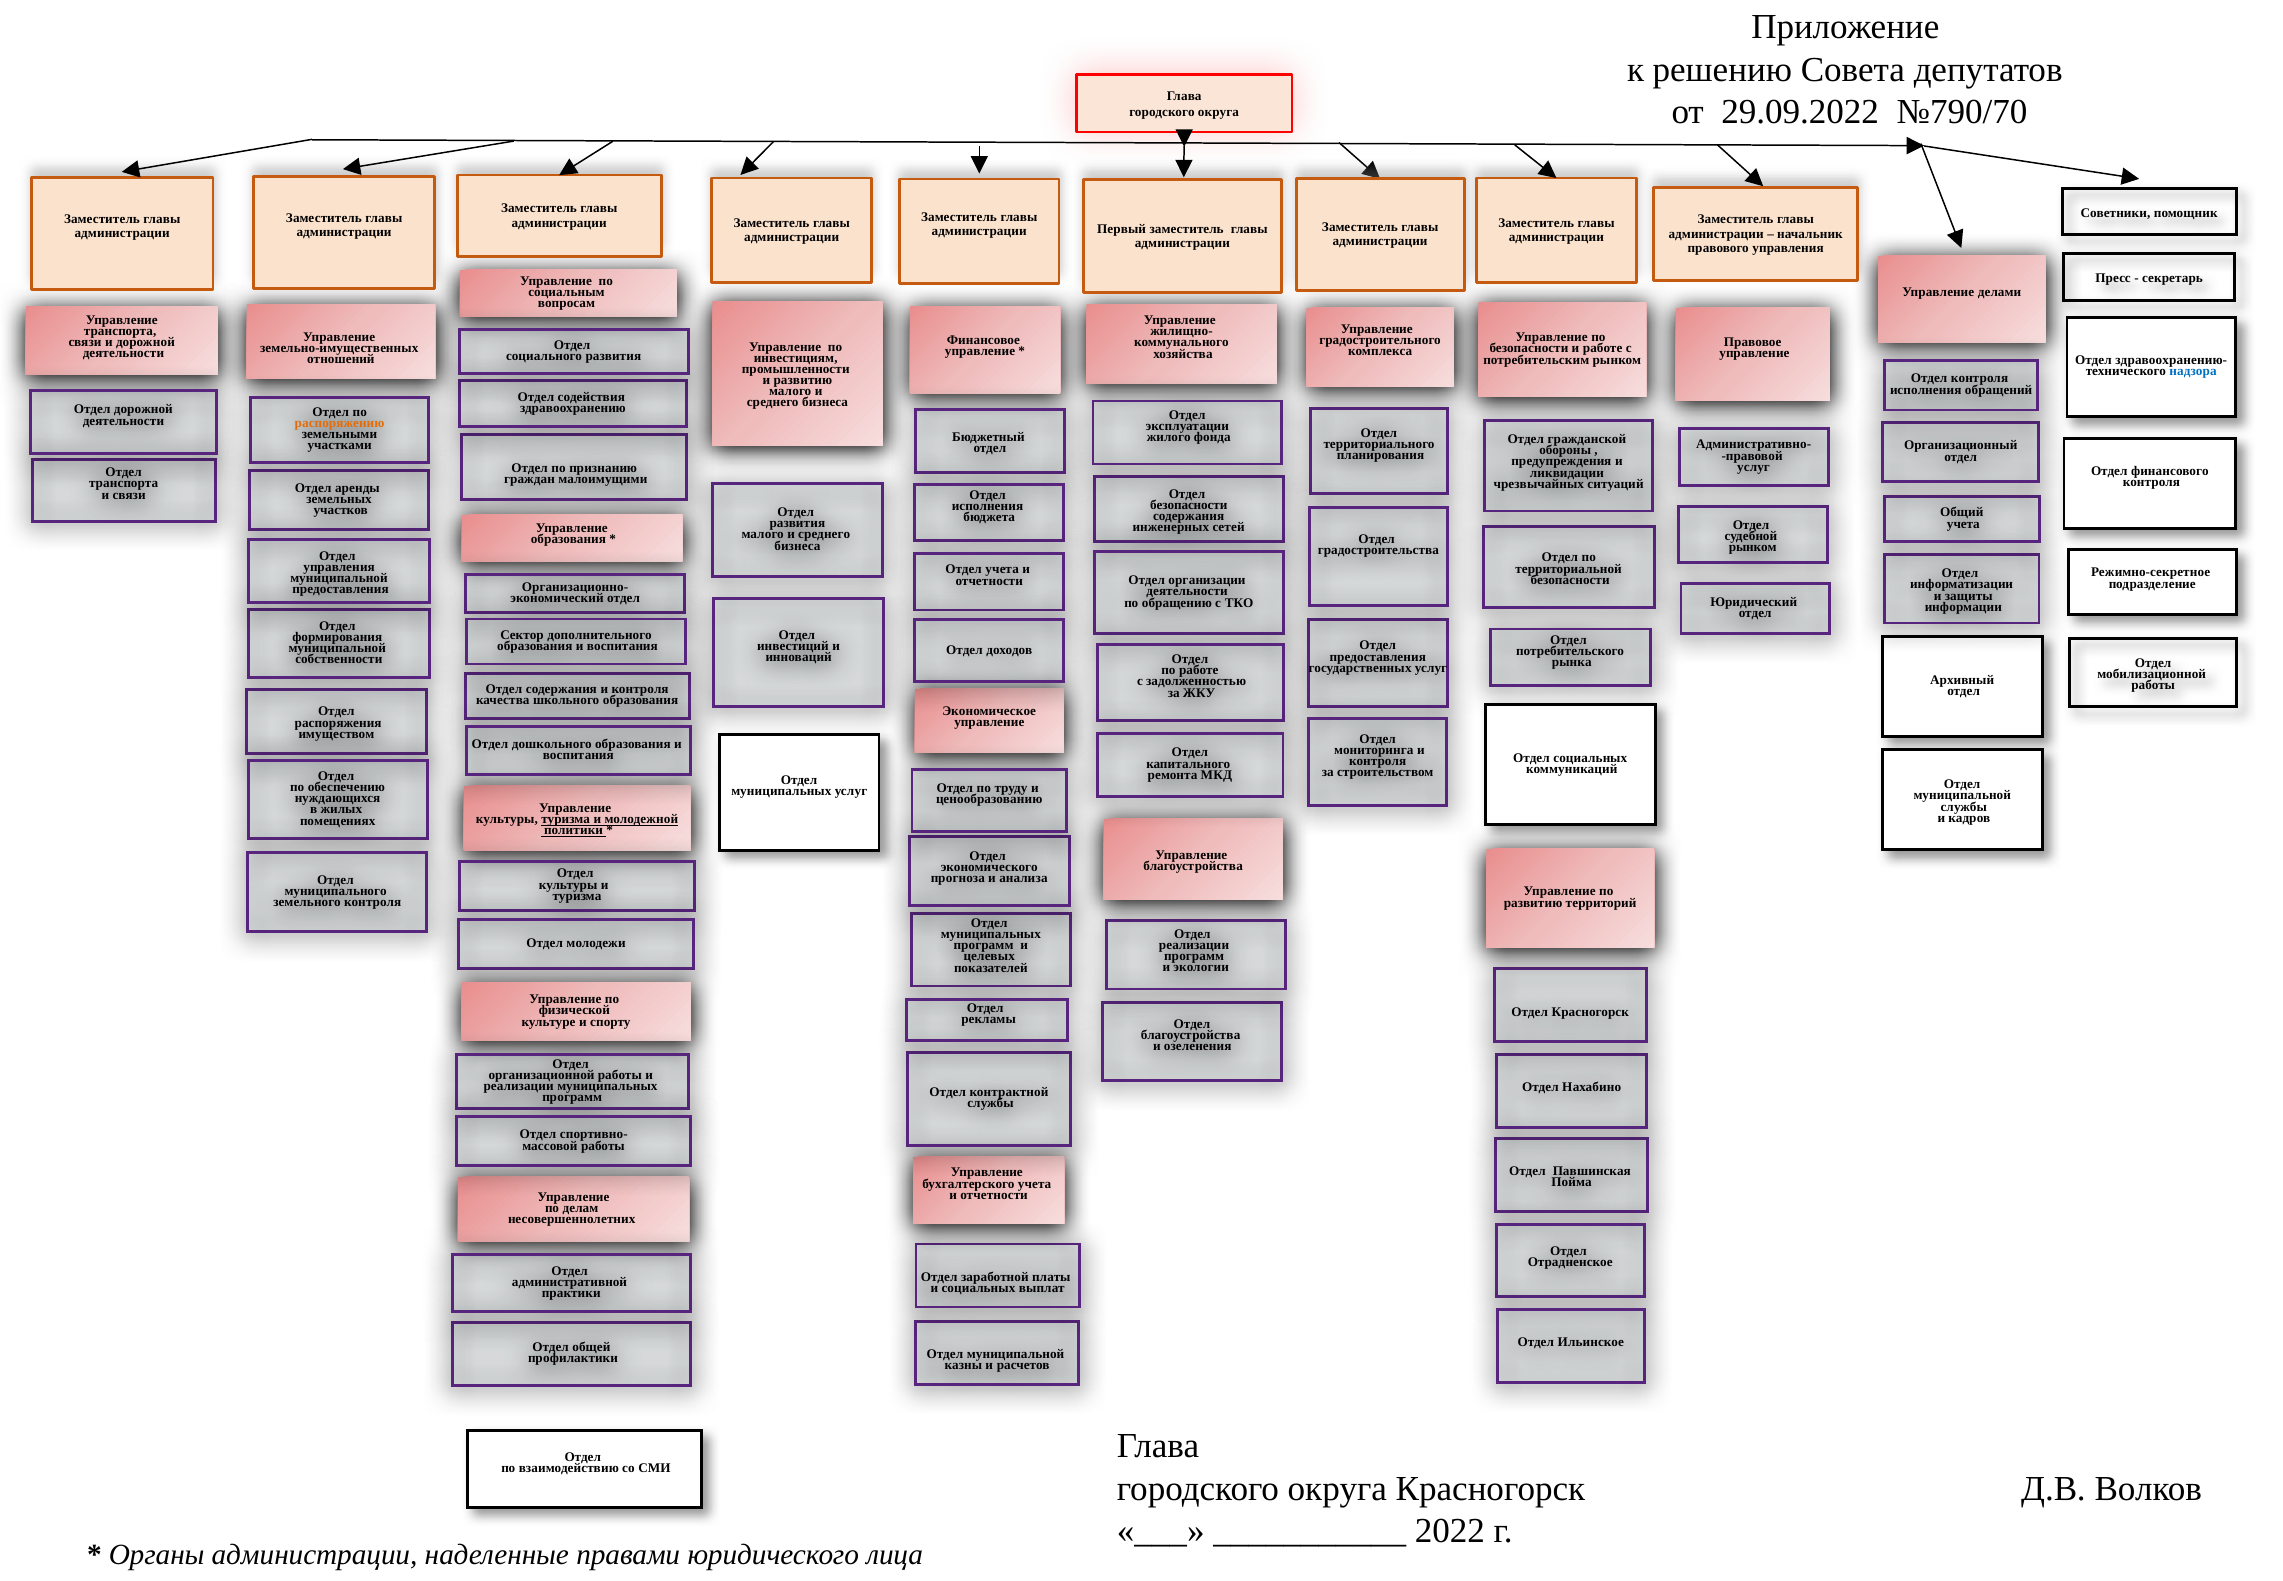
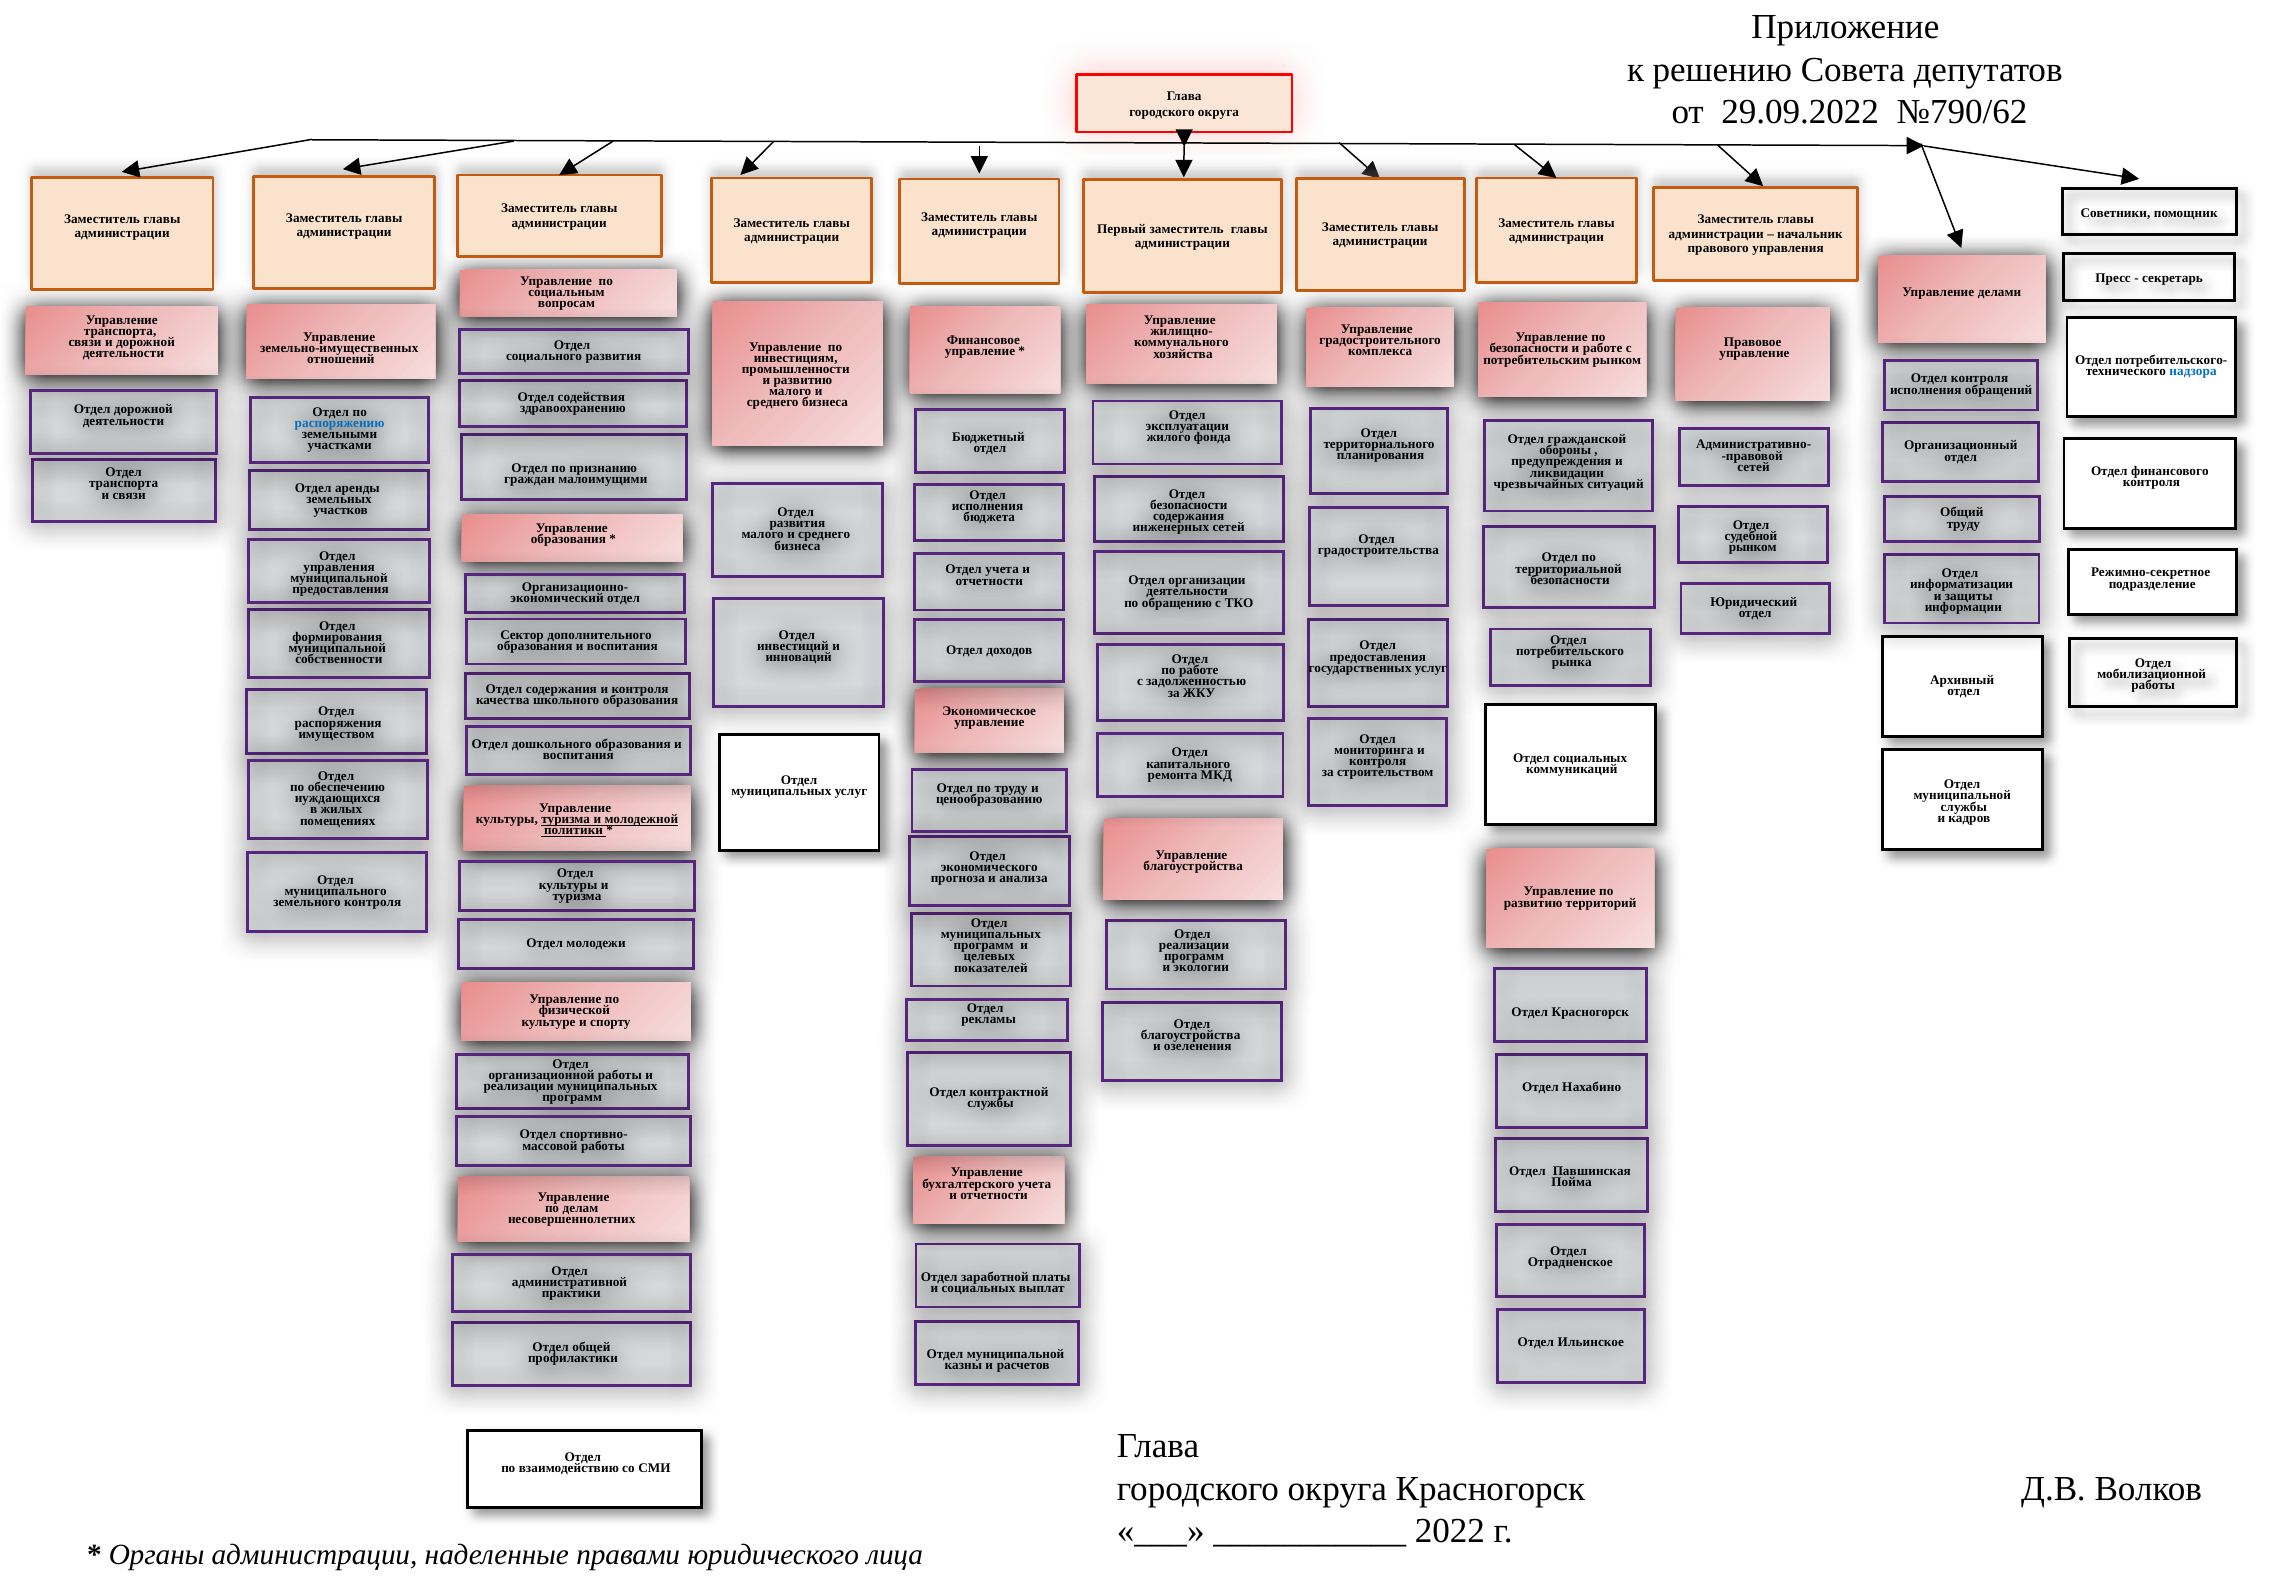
№790/70: №790/70 -> №790/62
здравоохранению-: здравоохранению- -> потребительского-
распоряжению colour: orange -> blue
услуг at (1754, 467): услуг -> сетей
учета at (1963, 524): учета -> труду
